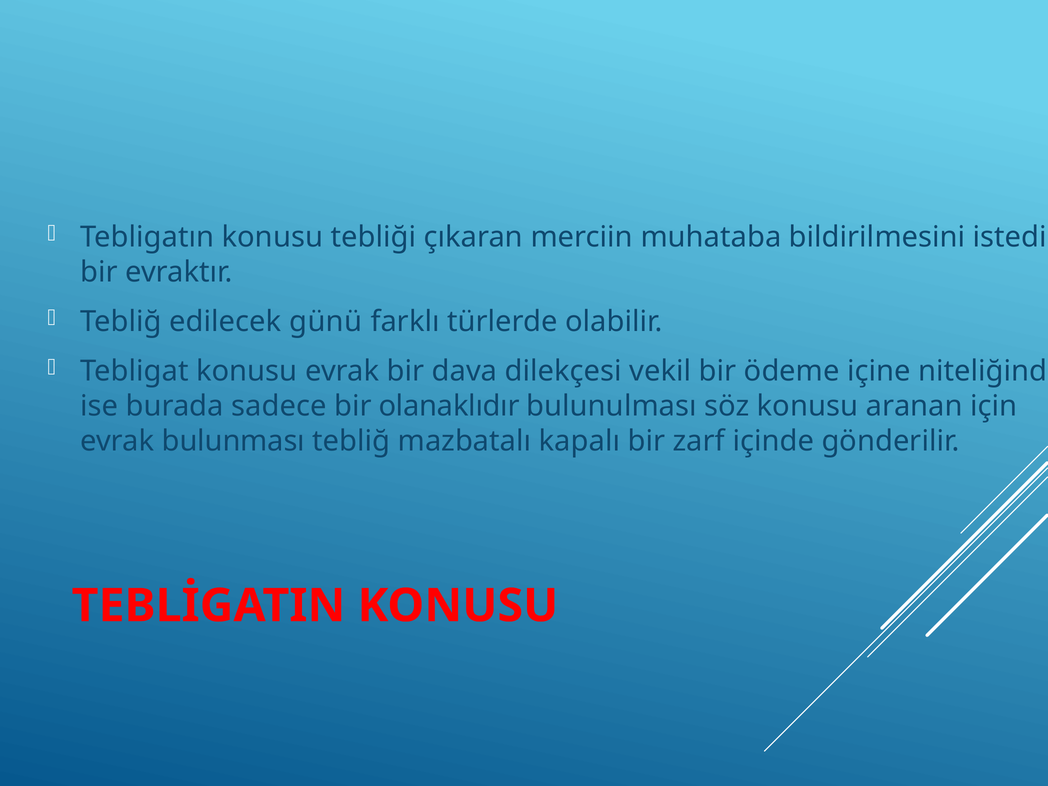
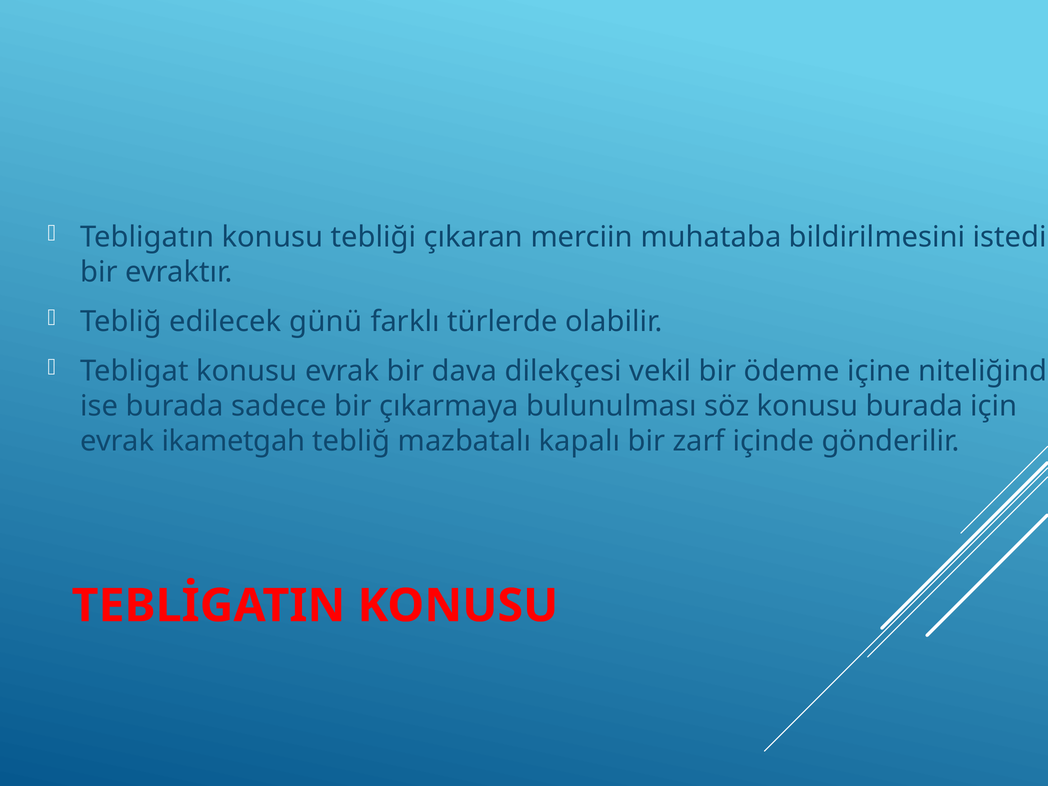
olanaklıdır: olanaklıdır -> çıkarmaya
konusu aranan: aranan -> burada
bulunması: bulunması -> ikametgah
